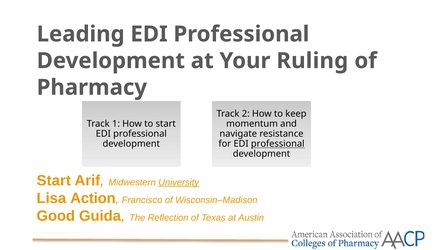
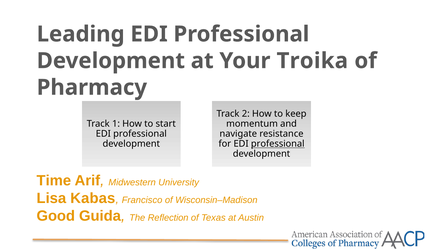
Ruling: Ruling -> Troika
Start at (54, 180): Start -> Time
University underline: present -> none
Action: Action -> Kabas
